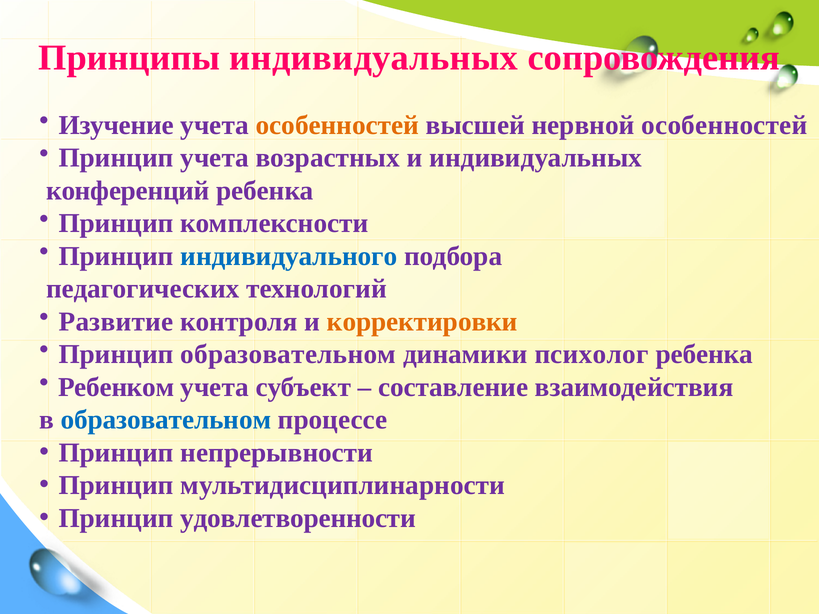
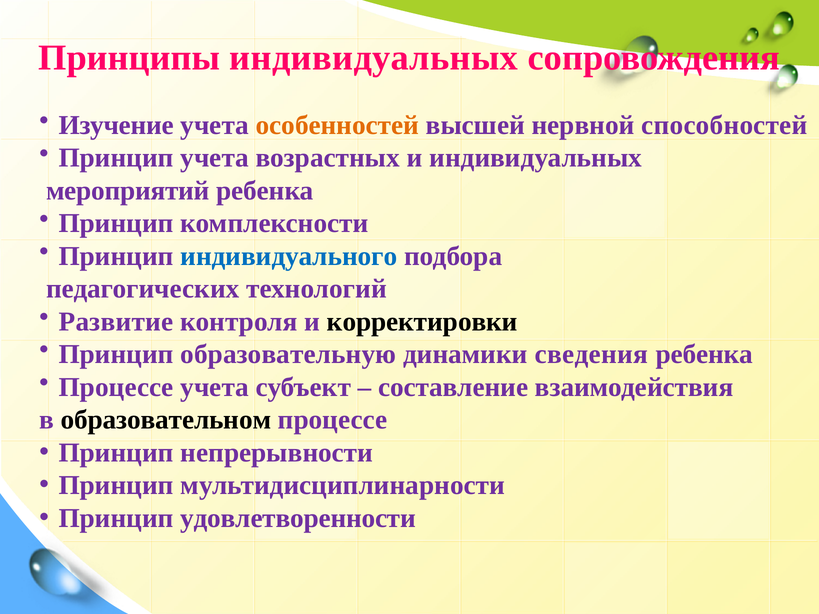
нервной особенностей: особенностей -> способностей
конференций: конференций -> мероприятий
корректировки colour: orange -> black
Принцип образовательном: образовательном -> образовательную
психолог: психолог -> сведения
Ребенком at (116, 387): Ребенком -> Процессе
образовательном at (166, 420) colour: blue -> black
